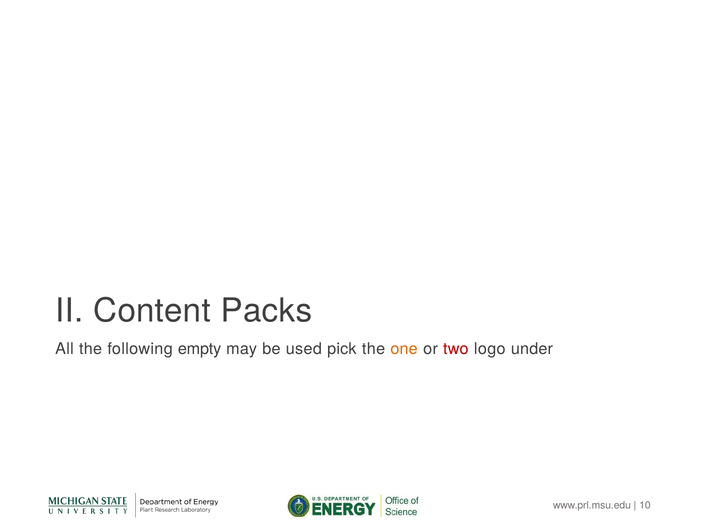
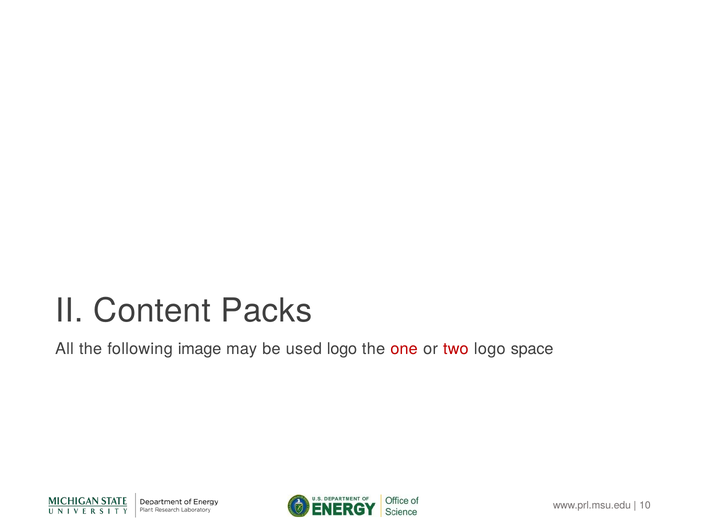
empty: empty -> image
used pick: pick -> logo
one colour: orange -> red
under: under -> space
